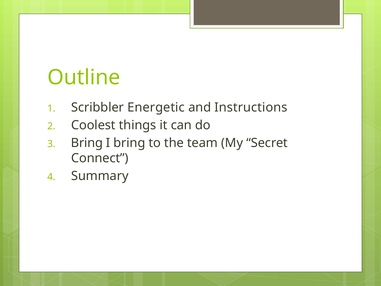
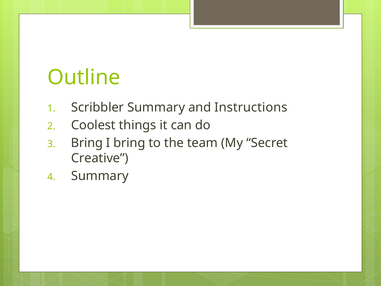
Scribbler Energetic: Energetic -> Summary
Connect: Connect -> Creative
